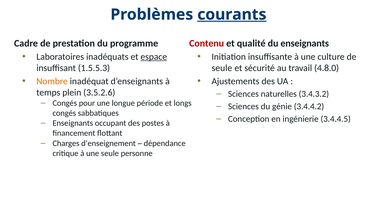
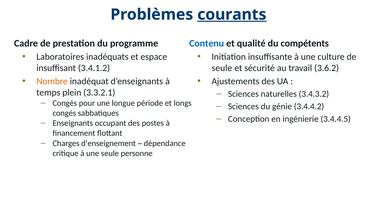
Contenu colour: red -> blue
du enseignants: enseignants -> compétents
espace underline: present -> none
1.5.5.3: 1.5.5.3 -> 3.4.1.2
4.8.0: 4.8.0 -> 3.6.2
3.5.2.6: 3.5.2.6 -> 3.3.2.1
